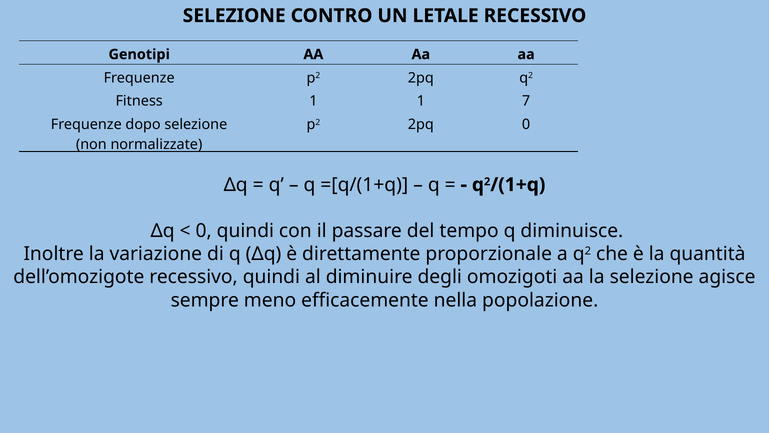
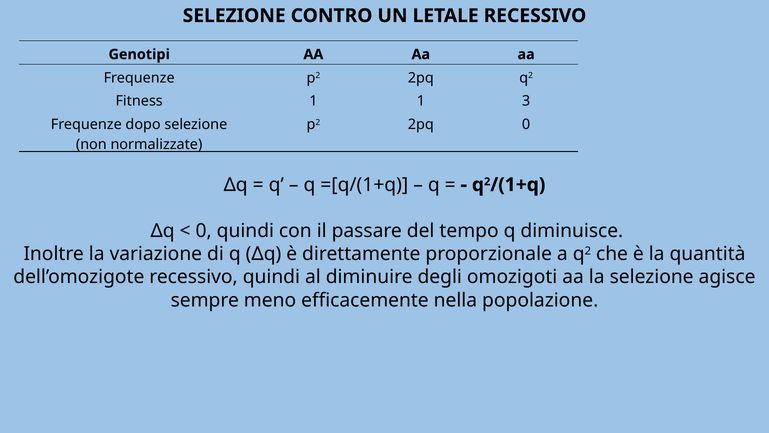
7: 7 -> 3
